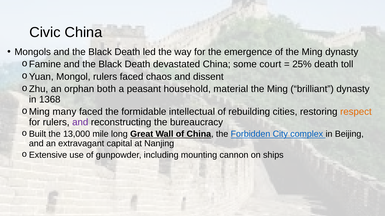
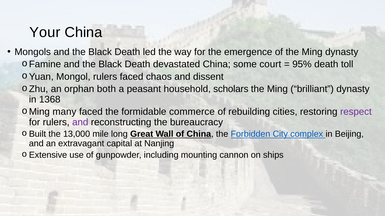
Civic: Civic -> Your
25%: 25% -> 95%
material: material -> scholars
intellectual: intellectual -> commerce
respect colour: orange -> purple
